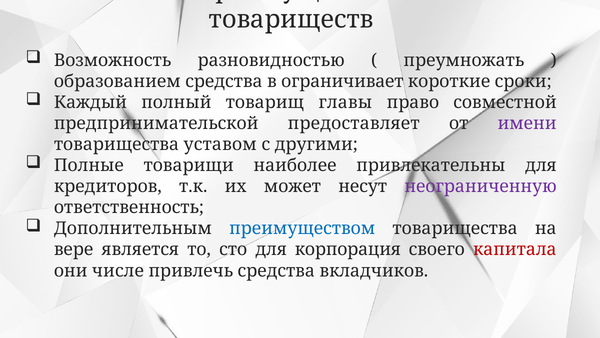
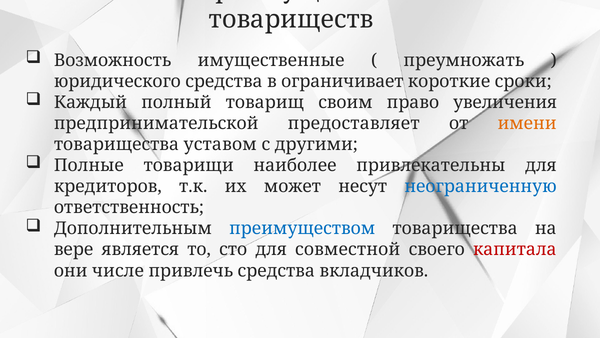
разновидностью: разновидностью -> имущественные
образованием: образованием -> юридического
главы: главы -> своим
совместной: совместной -> увеличения
имени colour: purple -> orange
неограниченную colour: purple -> blue
корпорация: корпорация -> совместной
